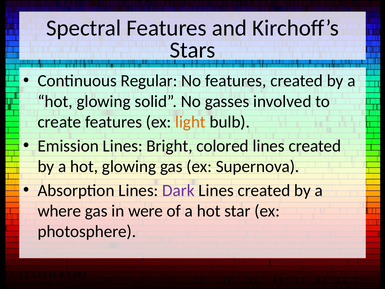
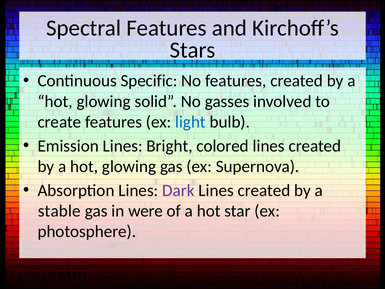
Regular: Regular -> Specific
light colour: orange -> blue
where: where -> stable
